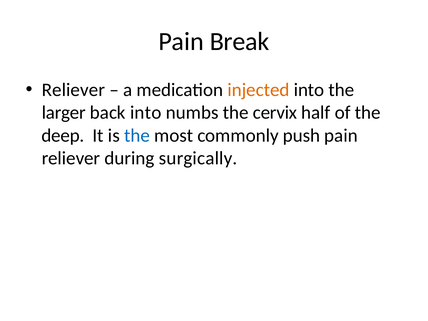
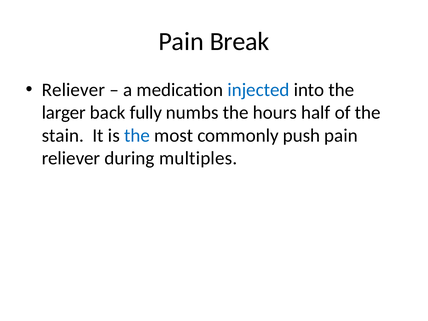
injected colour: orange -> blue
back into: into -> fully
cervix: cervix -> hours
deep: deep -> stain
surgically: surgically -> multiples
